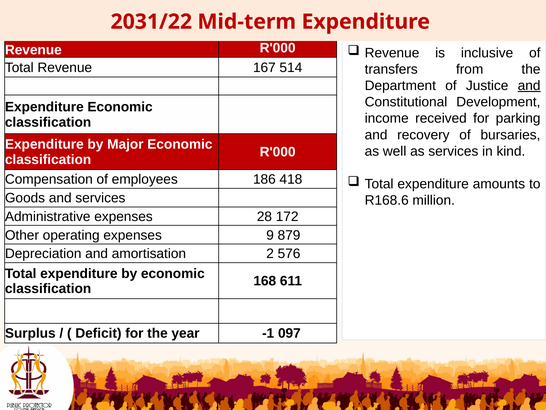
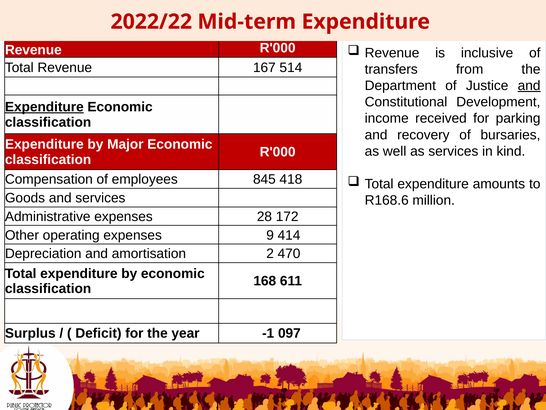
2031/22: 2031/22 -> 2022/22
Expenditure at (44, 107) underline: none -> present
186: 186 -> 845
879: 879 -> 414
576: 576 -> 470
